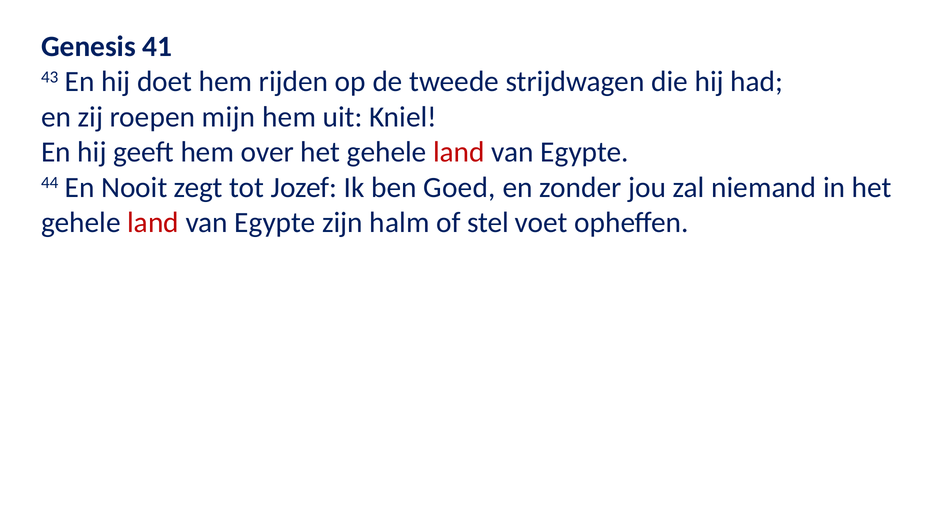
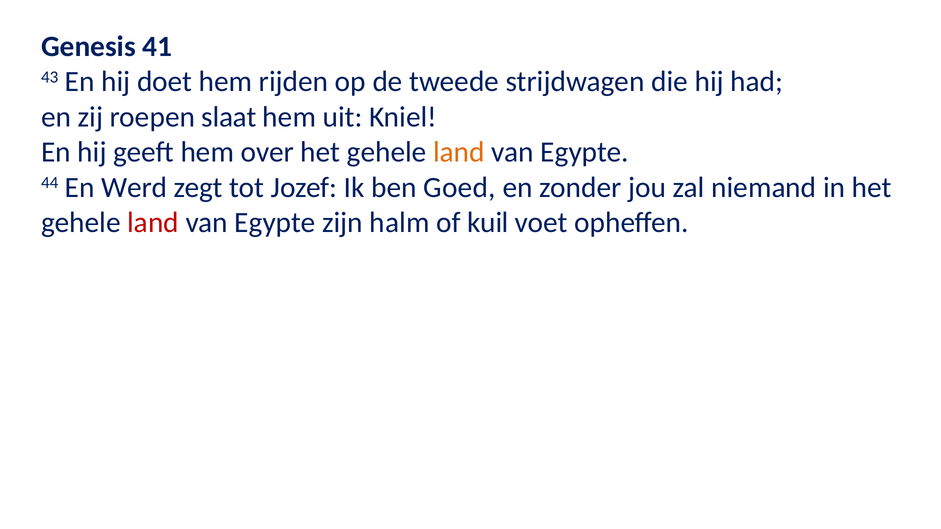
mijn: mijn -> slaat
land at (459, 152) colour: red -> orange
Nooit: Nooit -> Werd
stel: stel -> kuil
